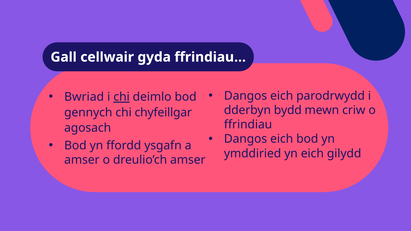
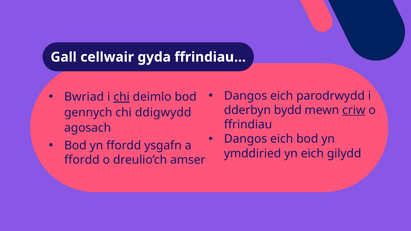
criw underline: none -> present
chyfeillgar: chyfeillgar -> ddigwydd
amser at (82, 160): amser -> ffordd
